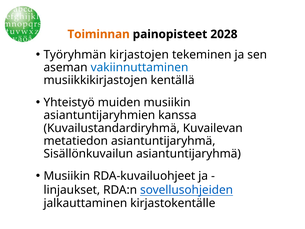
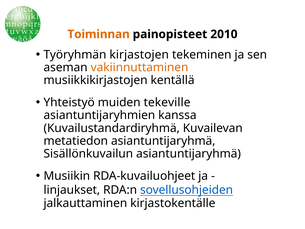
2028: 2028 -> 2010
vakiinnuttaminen colour: blue -> orange
muiden musiikin: musiikin -> tekeville
